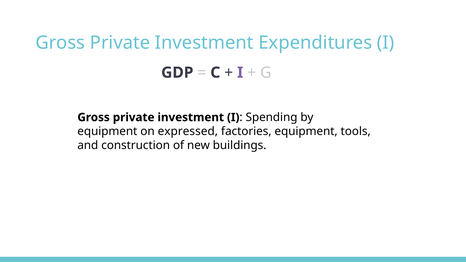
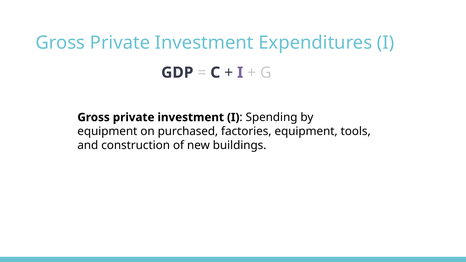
expressed: expressed -> purchased
